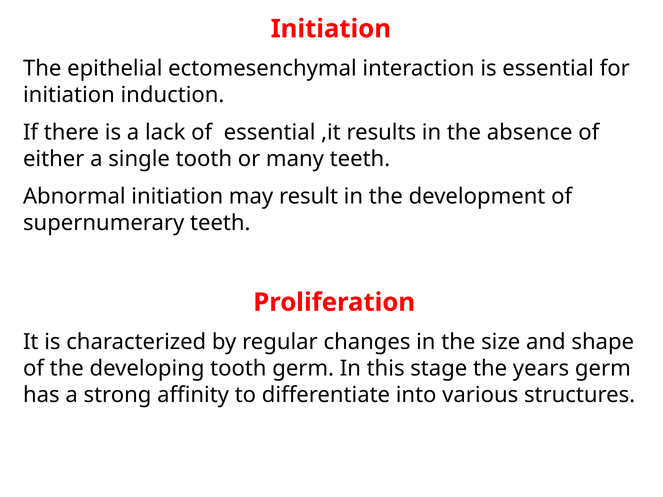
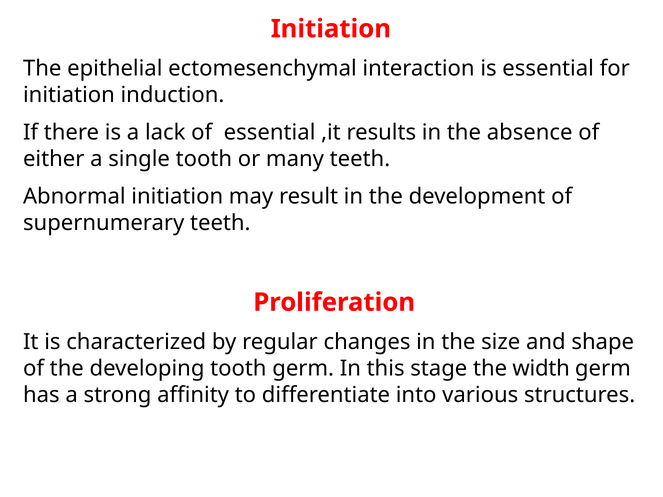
years: years -> width
